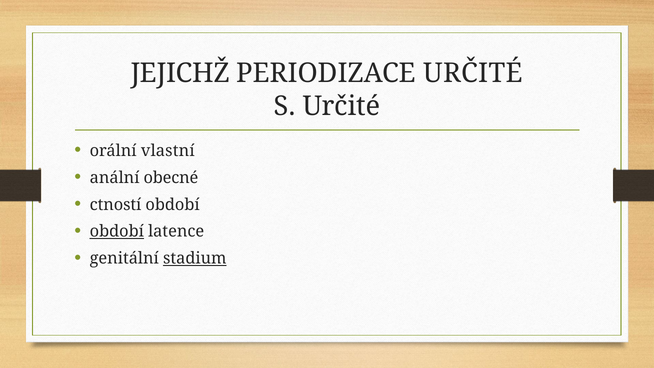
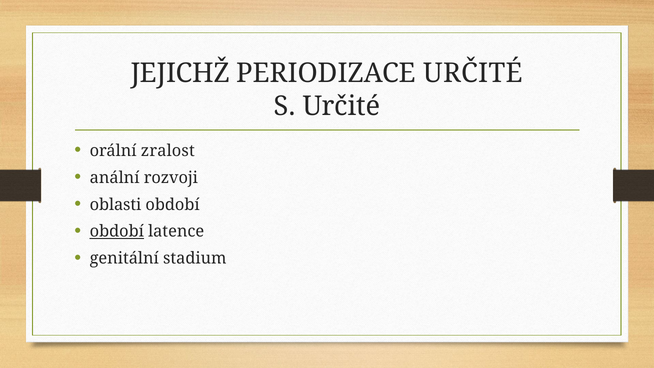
vlastní: vlastní -> zralost
obecné: obecné -> rozvoji
ctností: ctností -> oblasti
stadium underline: present -> none
